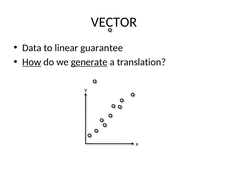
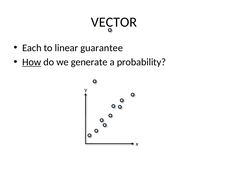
Data: Data -> Each
generate underline: present -> none
translation: translation -> probability
